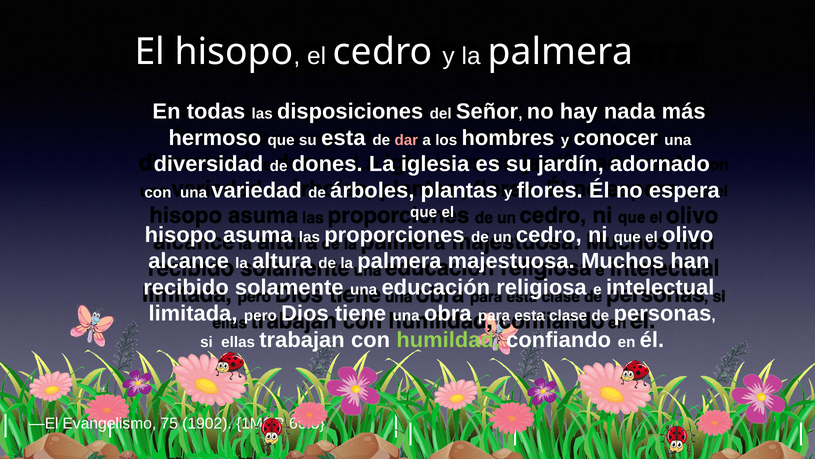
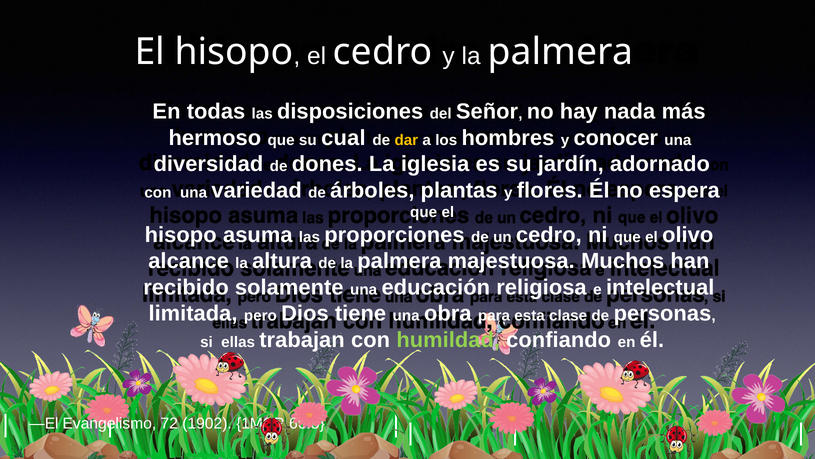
su esta: esta -> cual
dar colour: pink -> yellow
75: 75 -> 72
